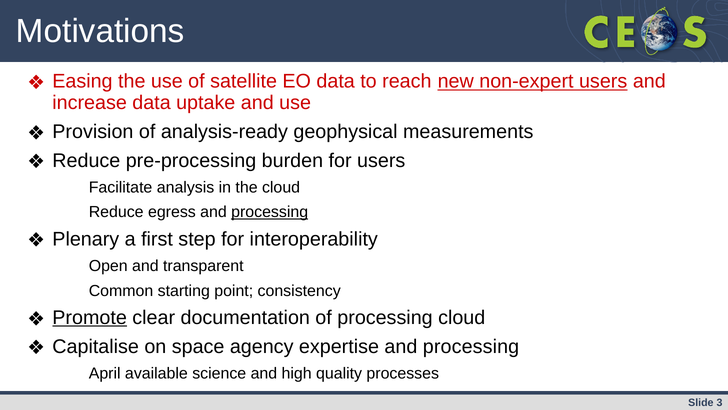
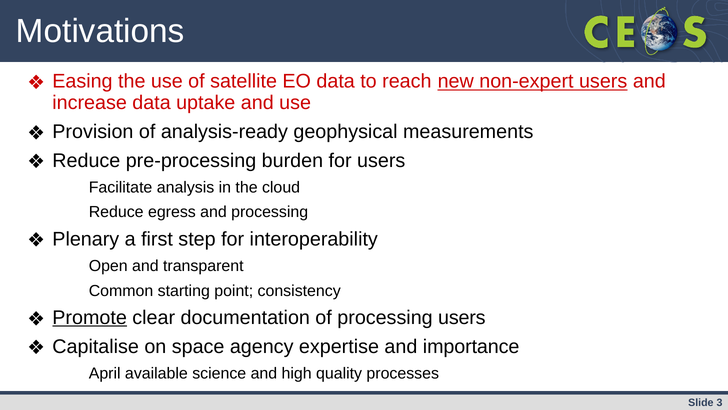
processing at (270, 212) underline: present -> none
processing cloud: cloud -> users
expertise and processing: processing -> importance
